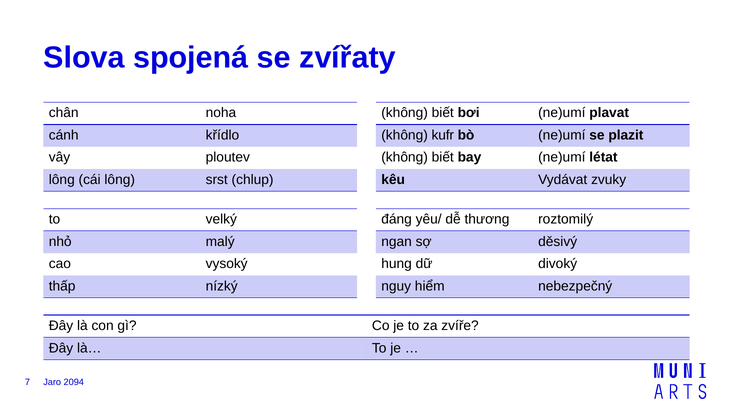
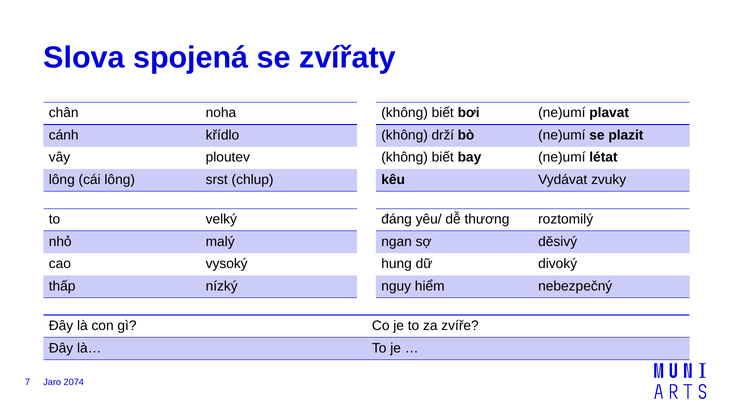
kufr: kufr -> drží
2094: 2094 -> 2074
